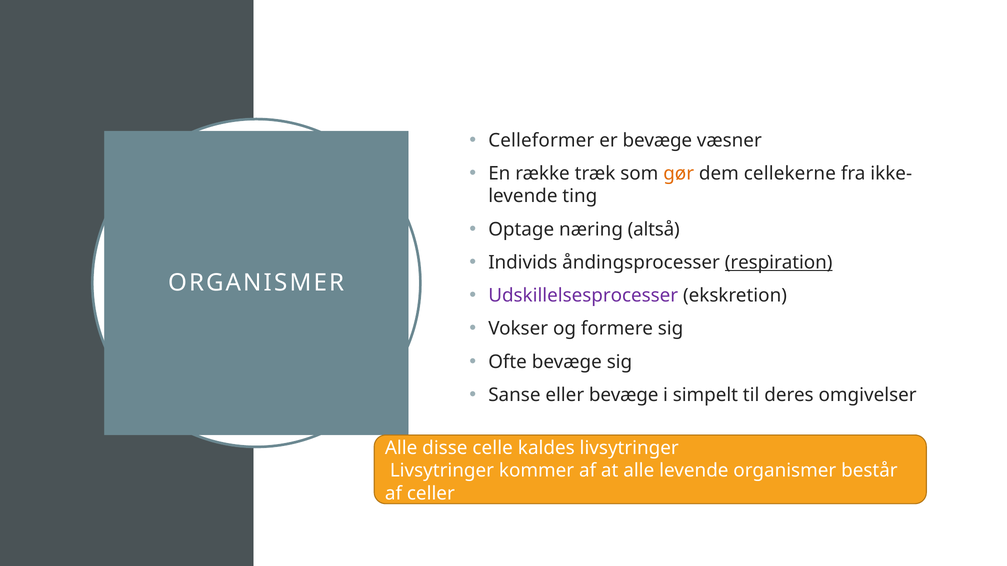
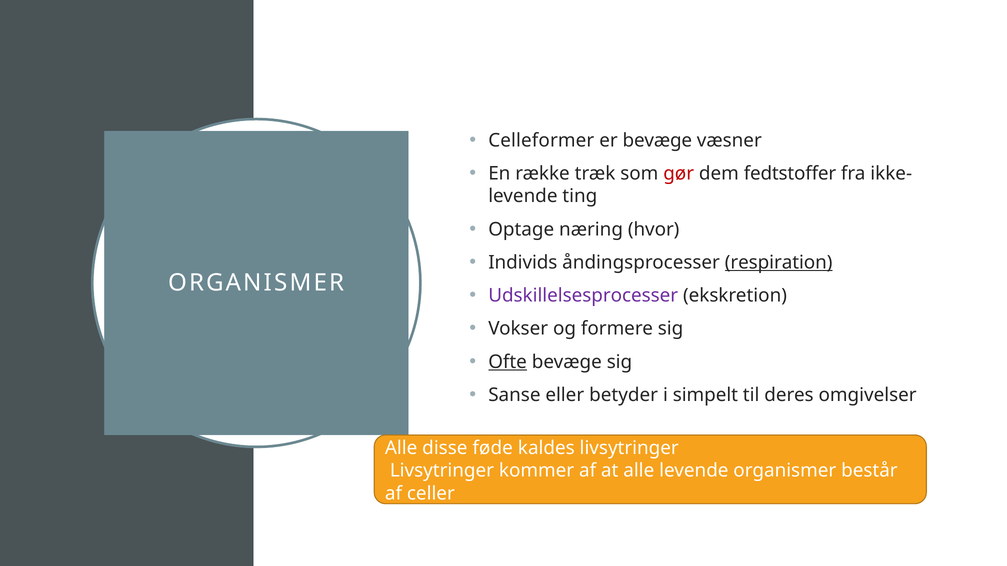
gør colour: orange -> red
cellekerne: cellekerne -> fedtstoffer
altså: altså -> hvor
Ofte underline: none -> present
eller bevæge: bevæge -> betyder
celle: celle -> føde
